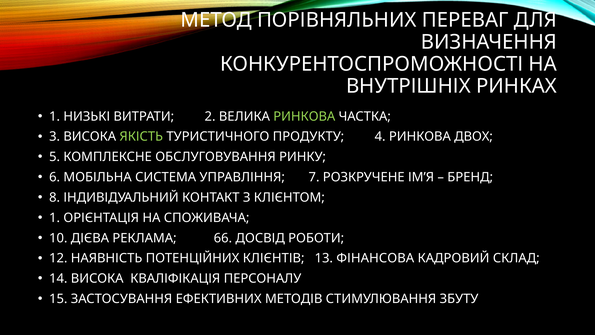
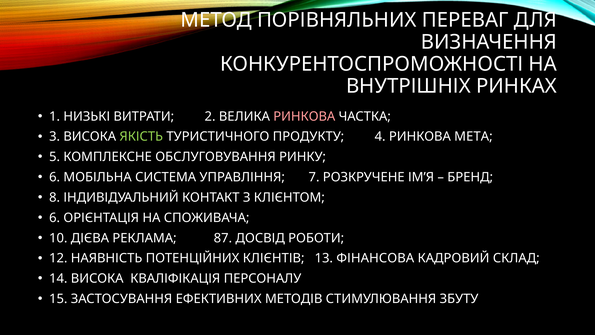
РИНКОВА at (304, 116) colour: light green -> pink
ДВОХ: ДВОХ -> МЕТА
1 at (55, 218): 1 -> 6
66: 66 -> 87
